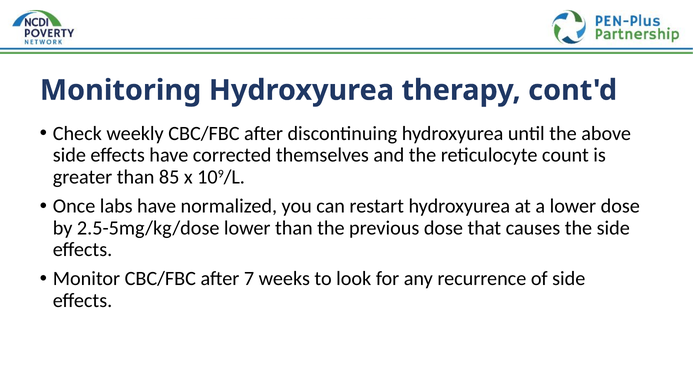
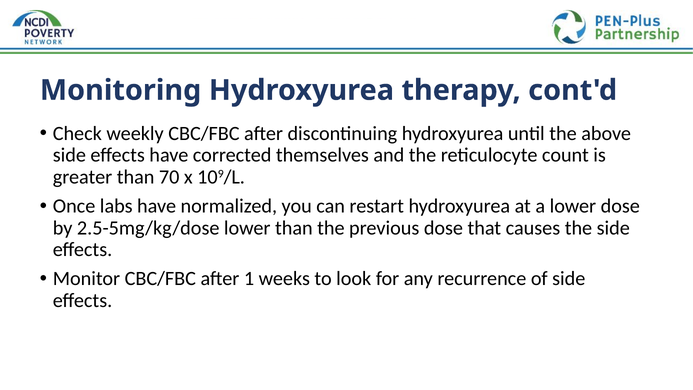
85: 85 -> 70
7: 7 -> 1
